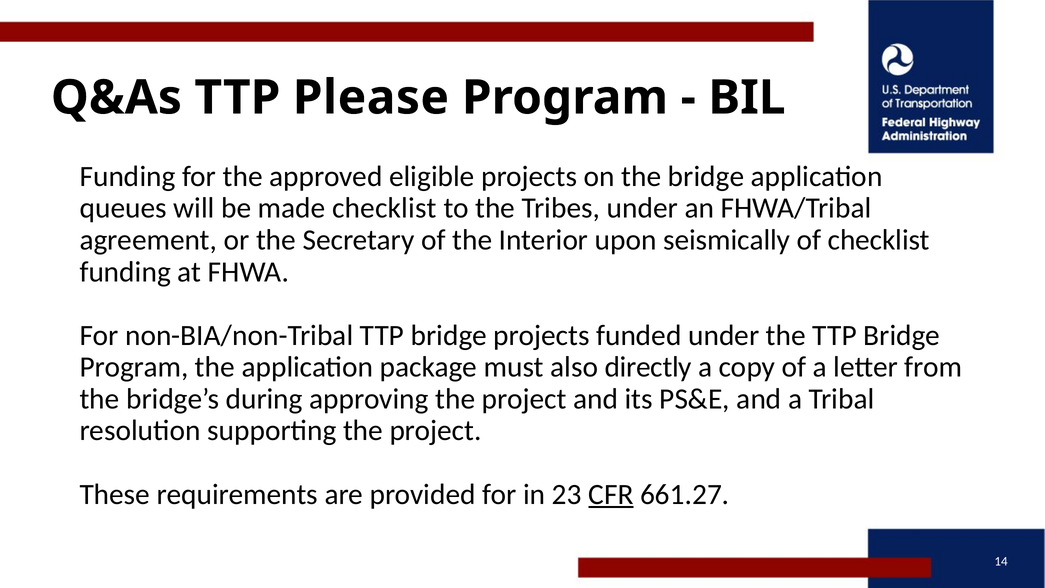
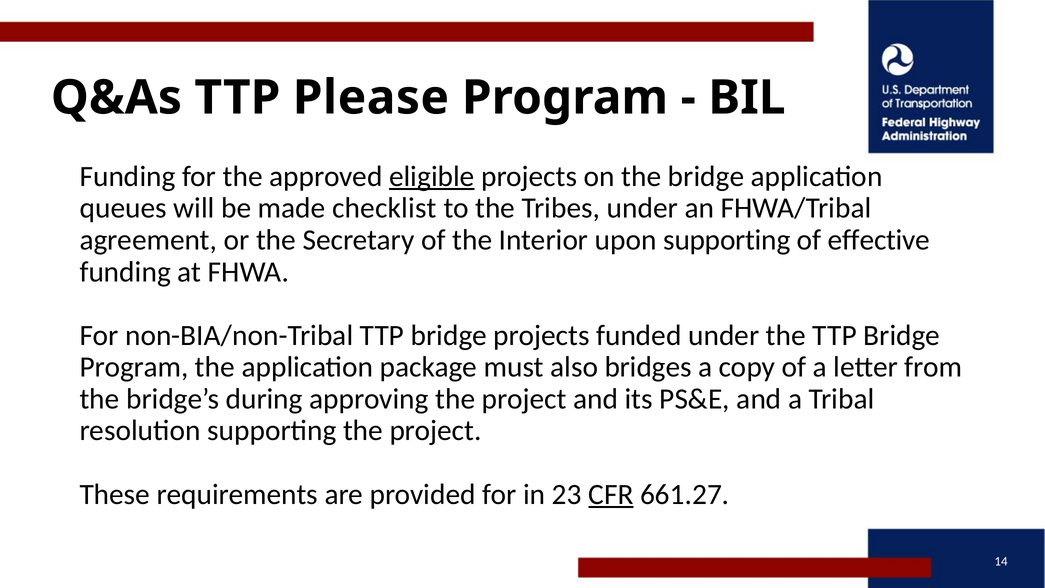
eligible underline: none -> present
upon seismically: seismically -> supporting
of checklist: checklist -> effective
directly: directly -> bridges
